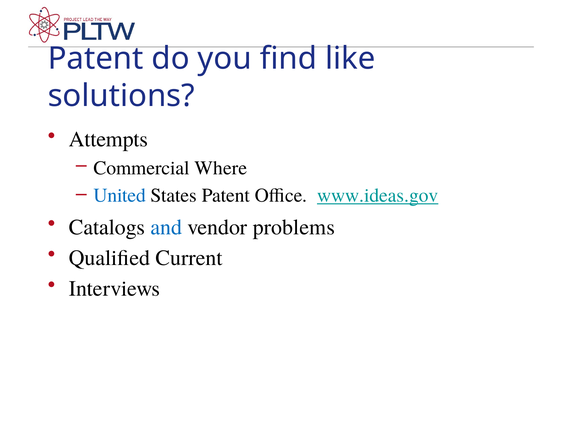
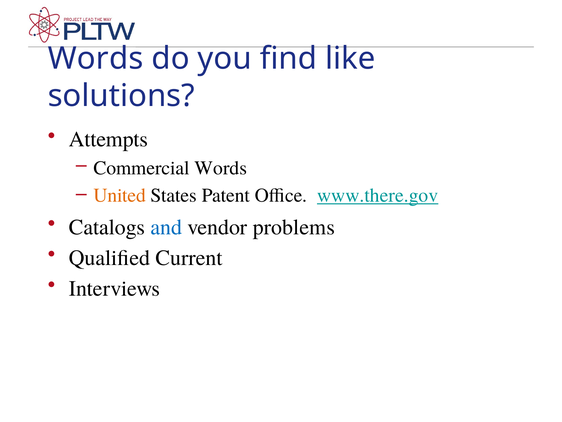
Patent at (96, 58): Patent -> Words
Commercial Where: Where -> Words
United colour: blue -> orange
www.ideas.gov: www.ideas.gov -> www.there.gov
